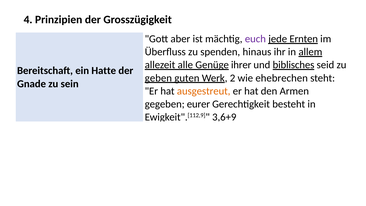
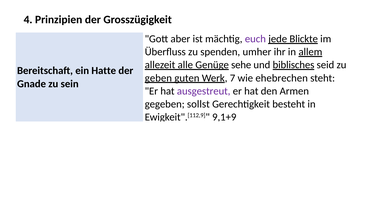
Ernten: Ernten -> Blickte
hinaus: hinaus -> umher
ihrer: ihrer -> sehe
2: 2 -> 7
ausgestreut colour: orange -> purple
eurer: eurer -> sollst
3,6+9: 3,6+9 -> 9,1+9
